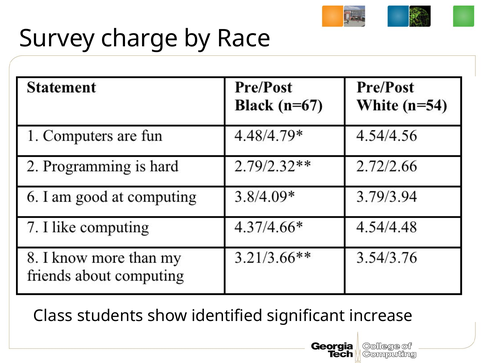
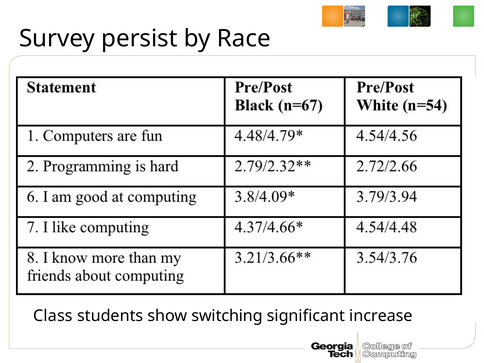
charge: charge -> persist
identified: identified -> switching
